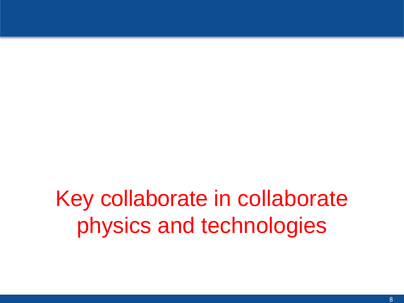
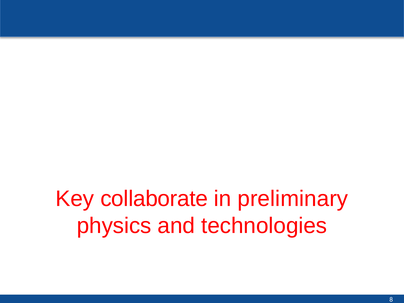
in collaborate: collaborate -> preliminary
